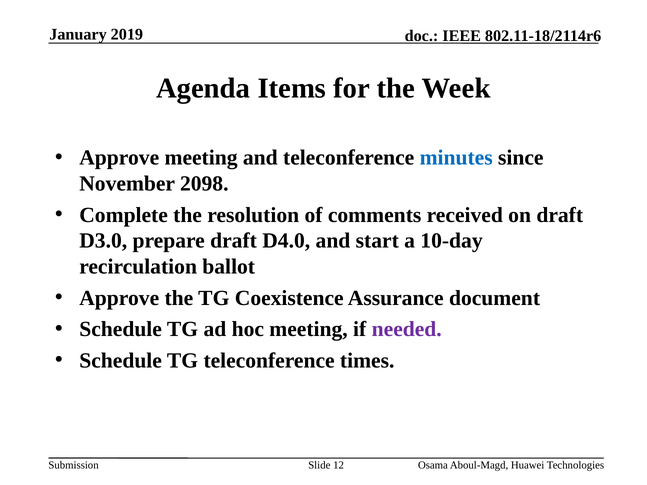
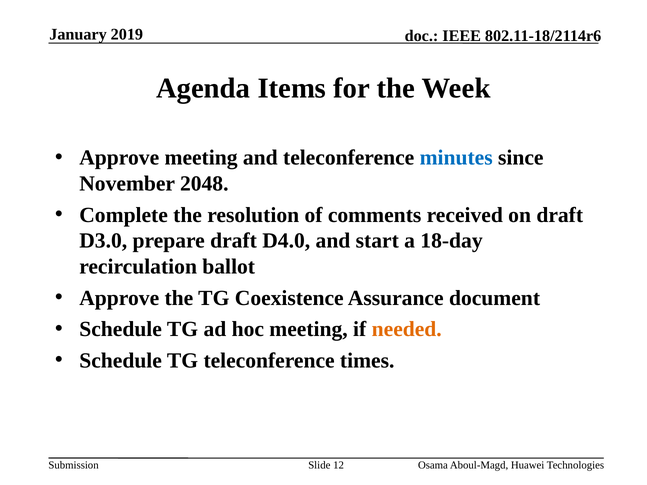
2098: 2098 -> 2048
10-day: 10-day -> 18-day
needed colour: purple -> orange
